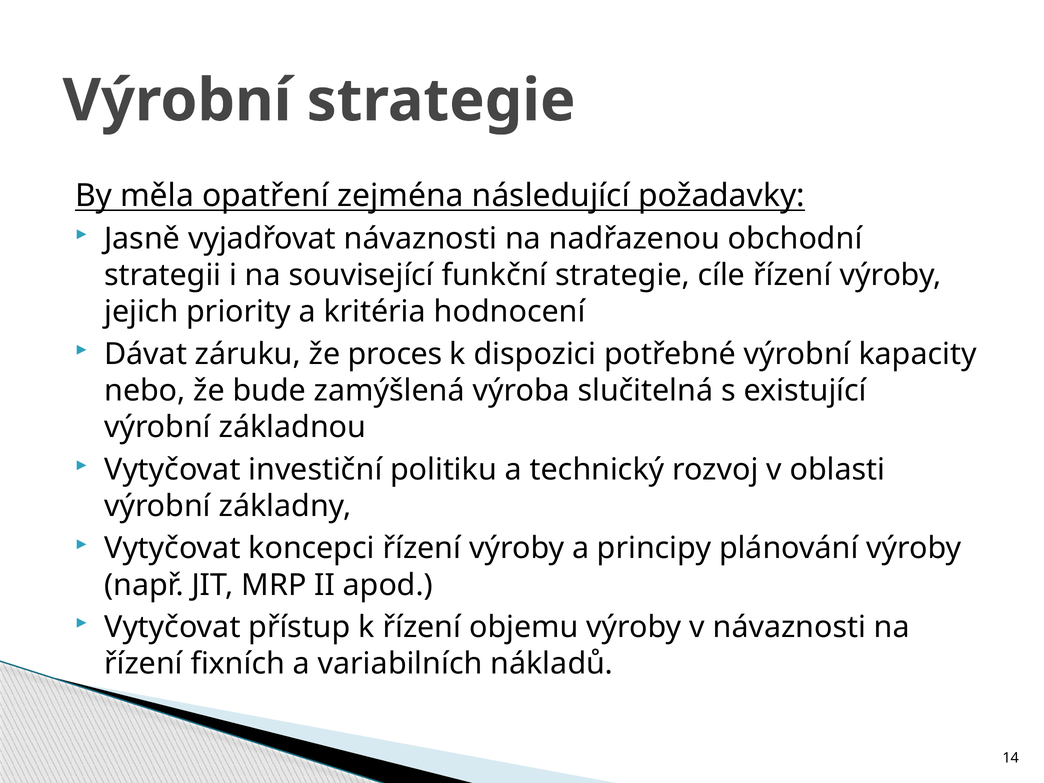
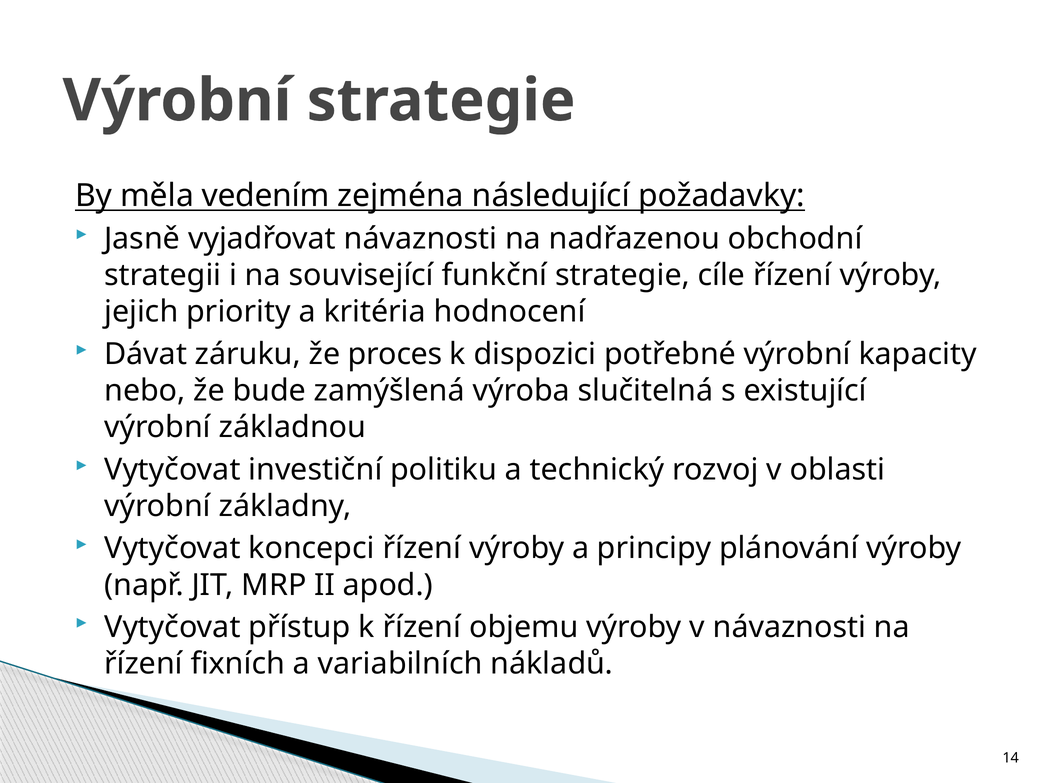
opatření: opatření -> vedením
